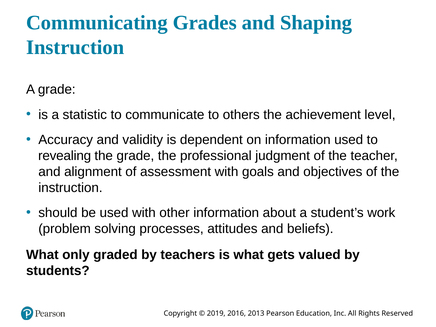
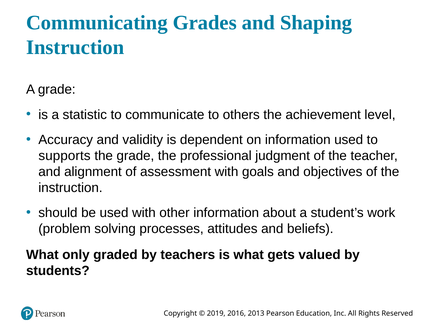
revealing: revealing -> supports
